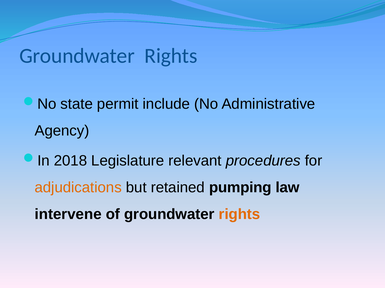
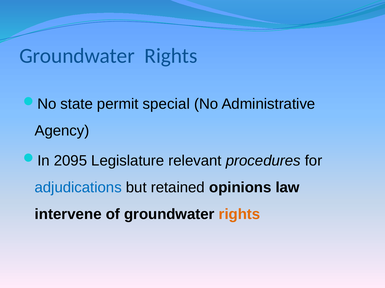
include: include -> special
2018: 2018 -> 2095
adjudications colour: orange -> blue
pumping: pumping -> opinions
